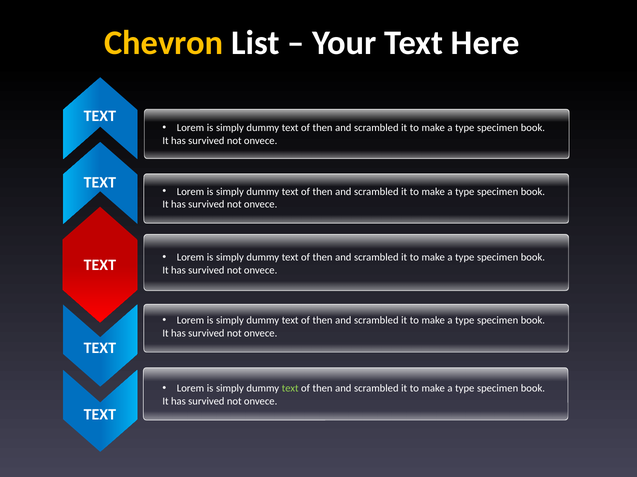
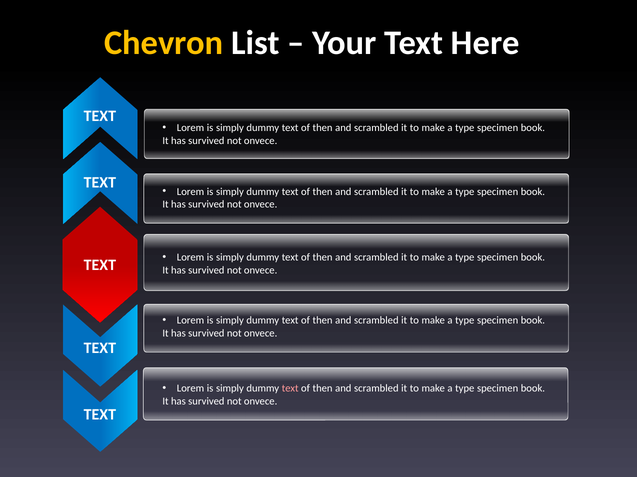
text at (290, 389) colour: light green -> pink
